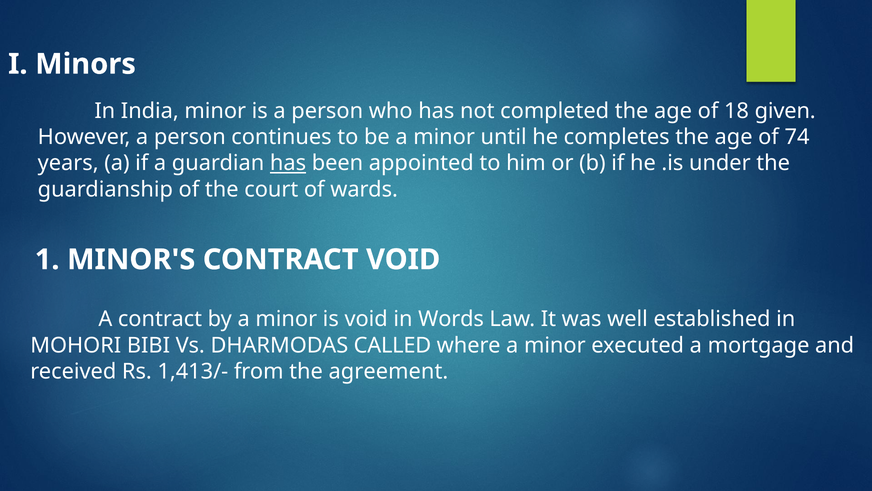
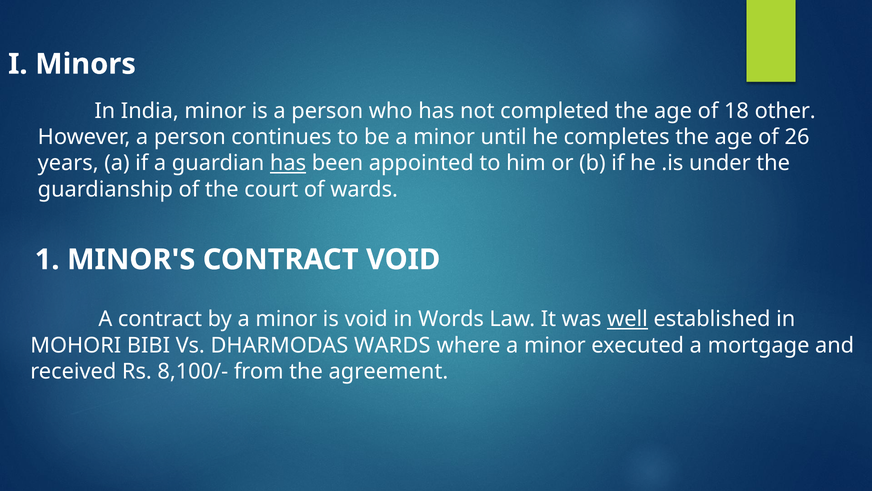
given: given -> other
74: 74 -> 26
well underline: none -> present
DHARMODAS CALLED: CALLED -> WARDS
1,413/-: 1,413/- -> 8,100/-
